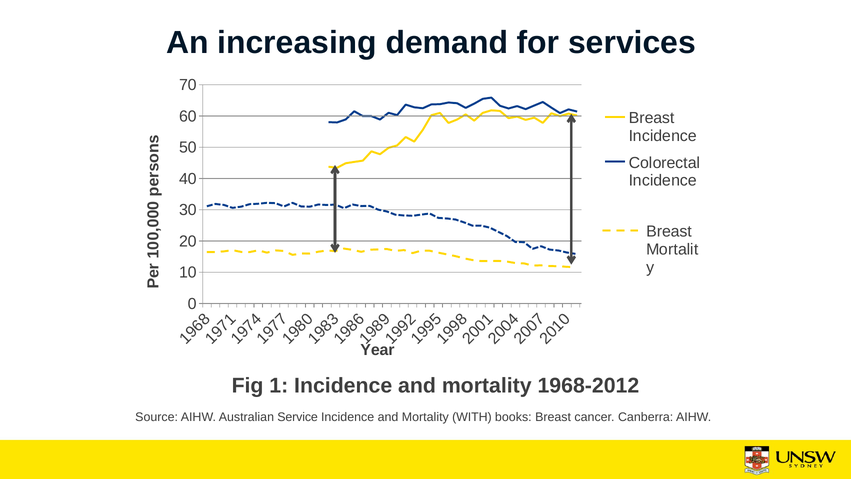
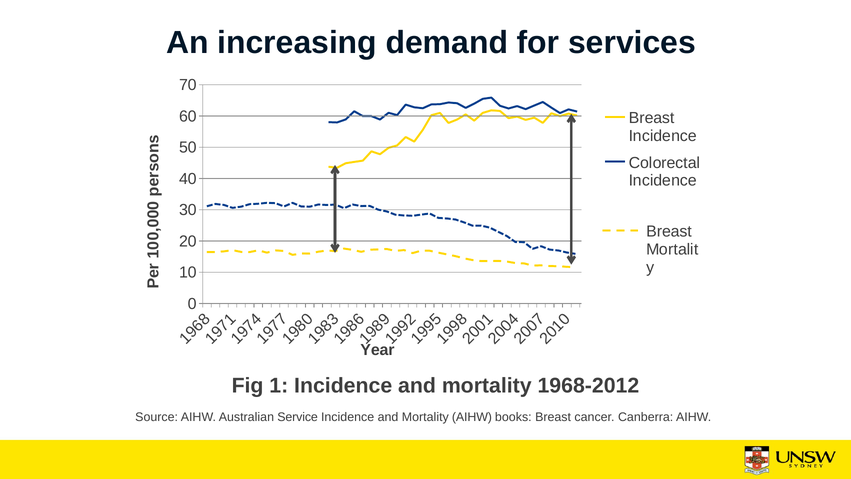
Mortality WITH: WITH -> AIHW
